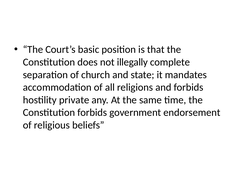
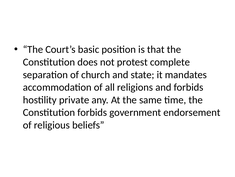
illegally: illegally -> protest
